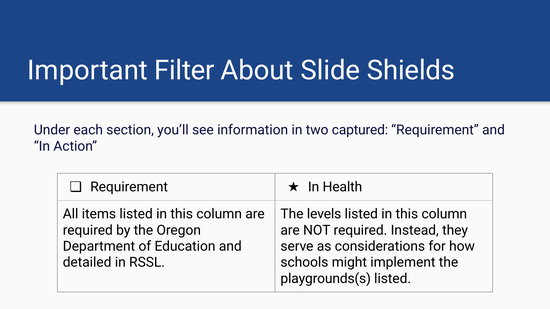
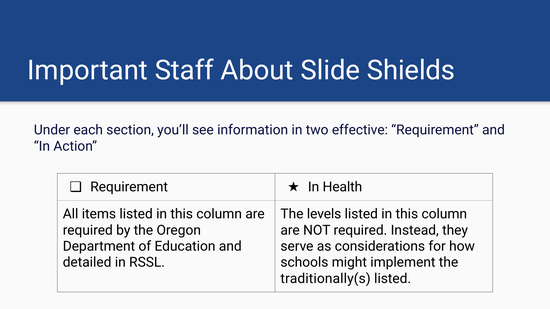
Filter: Filter -> Staff
captured: captured -> effective
playgrounds(s: playgrounds(s -> traditionally(s
